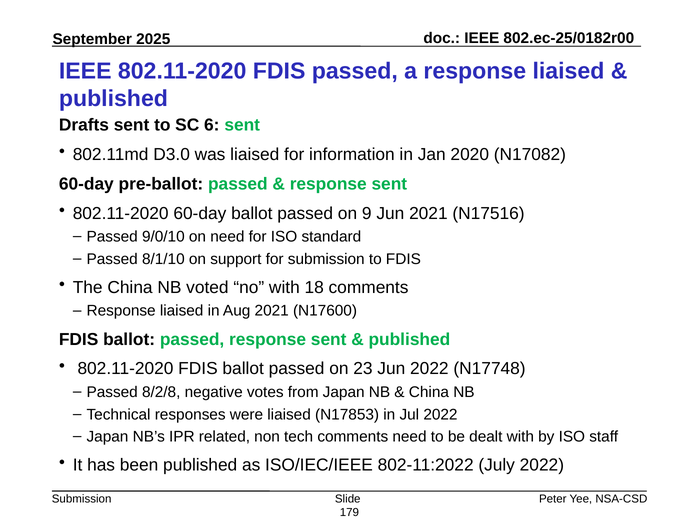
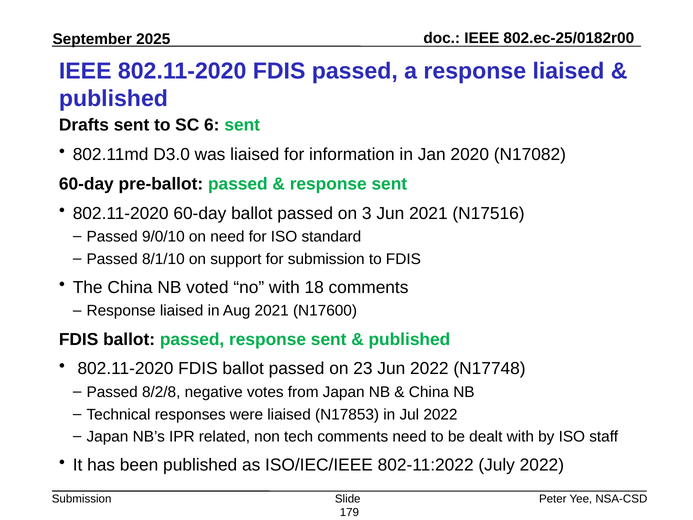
9: 9 -> 3
